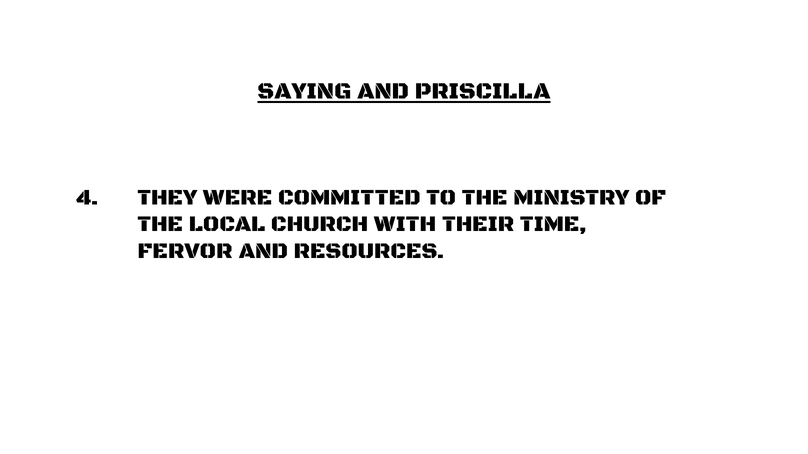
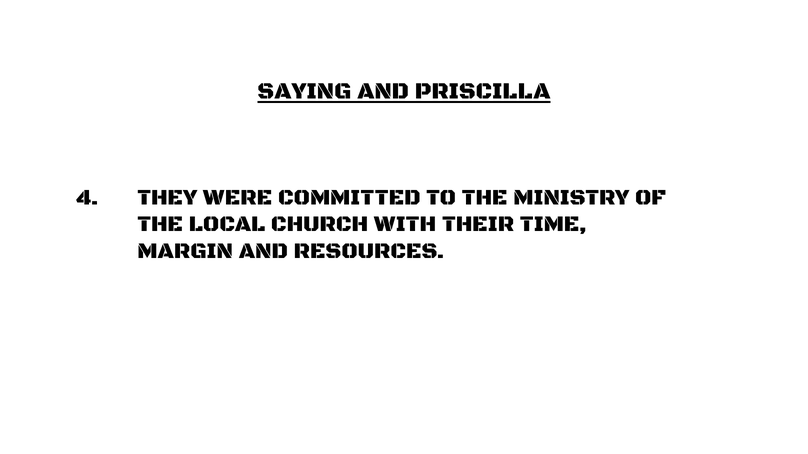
FERVOR: FERVOR -> MARGIN
